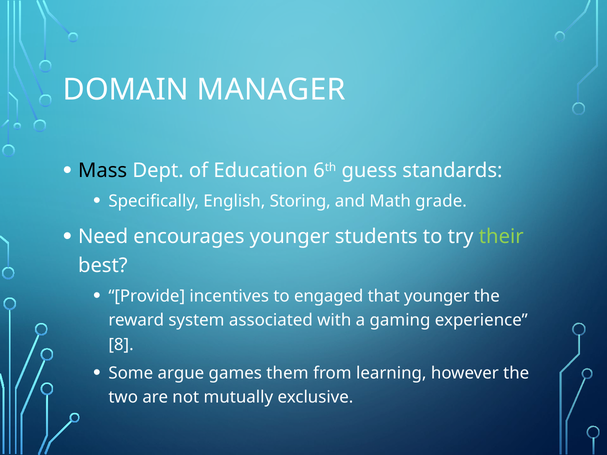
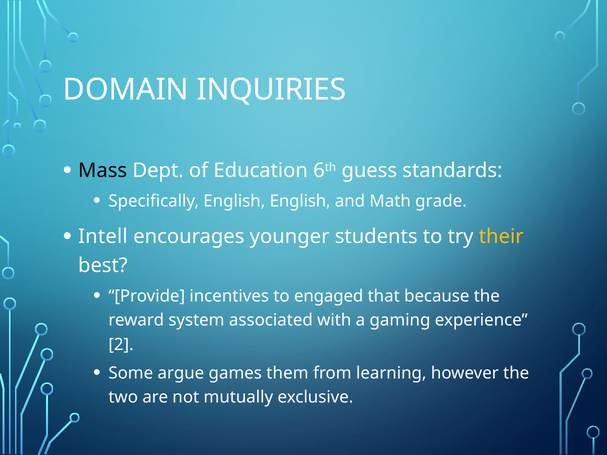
MANAGER: MANAGER -> INQUIRIES
English Storing: Storing -> English
Need: Need -> Intell
their colour: light green -> yellow
that younger: younger -> because
8: 8 -> 2
